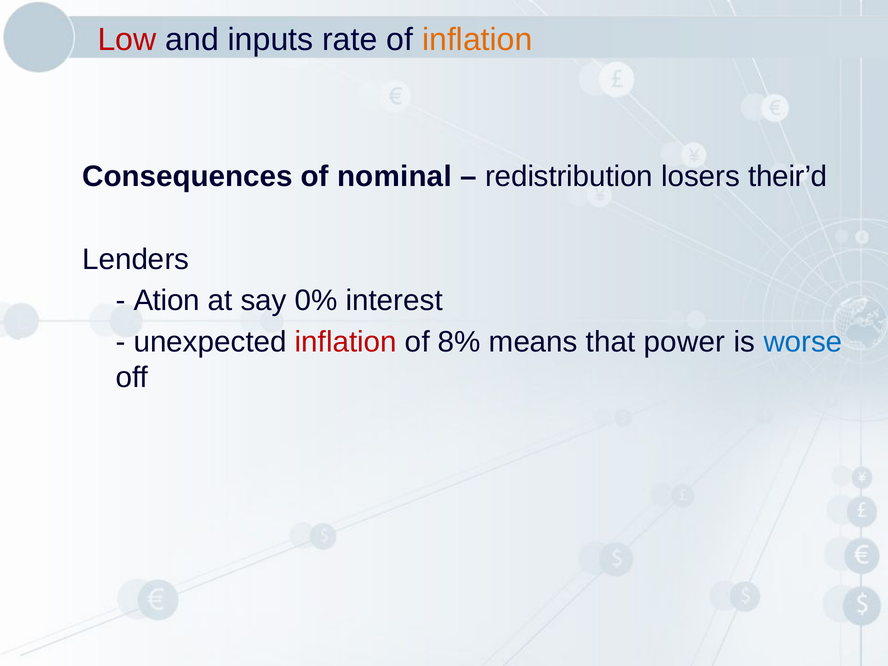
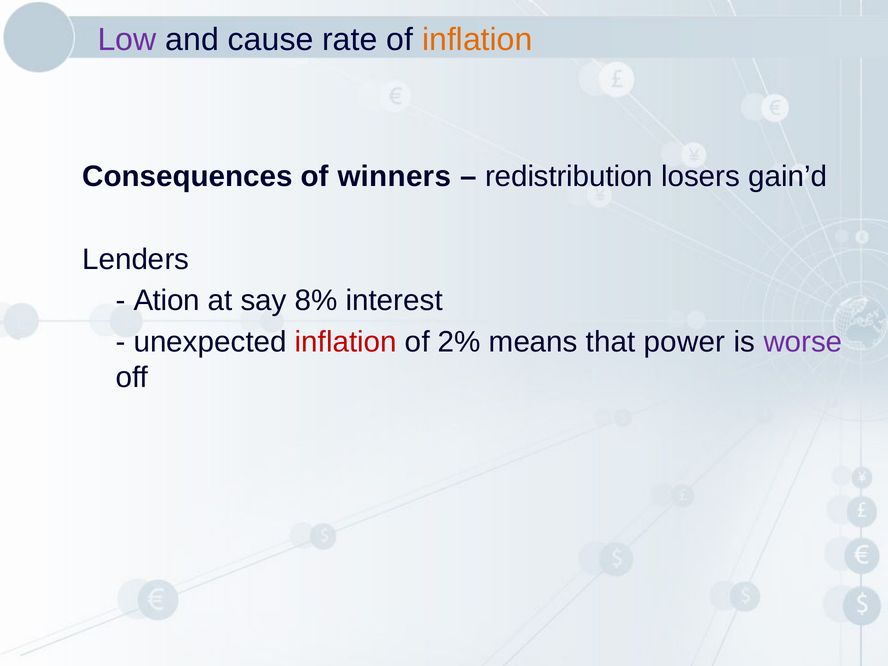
Low colour: red -> purple
inputs: inputs -> cause
nominal: nominal -> winners
their’d: their’d -> gain’d
0%: 0% -> 8%
8%: 8% -> 2%
worse colour: blue -> purple
